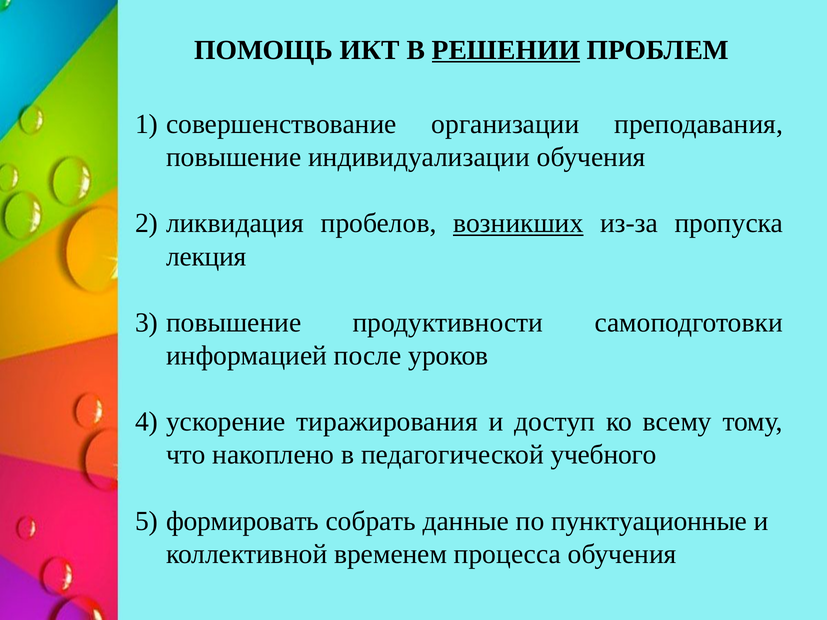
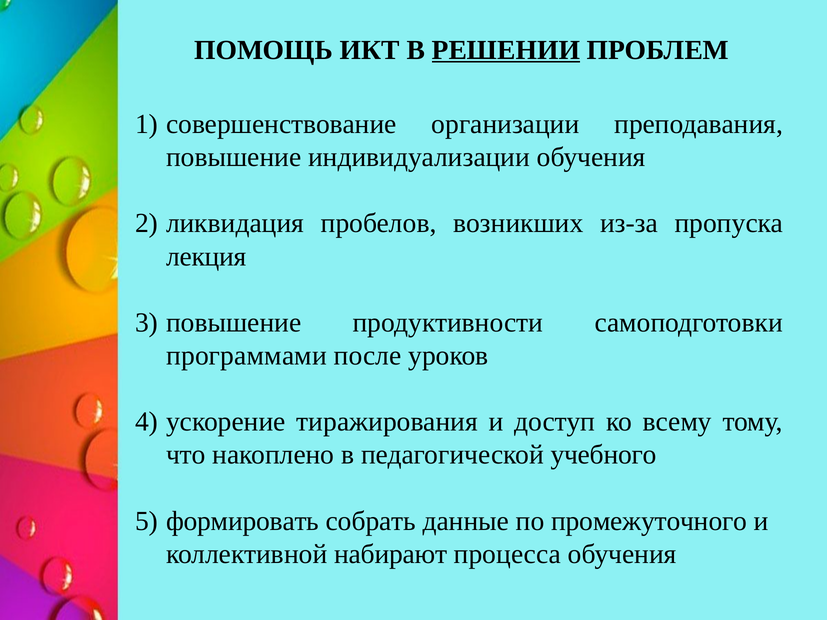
возникших underline: present -> none
информацией: информацией -> программами
пунктуационные: пунктуационные -> промежуточного
временем: временем -> набирают
